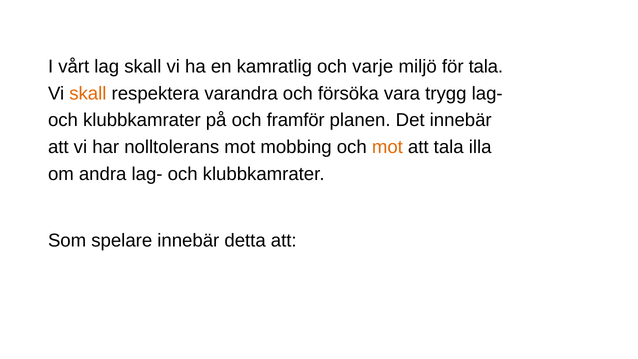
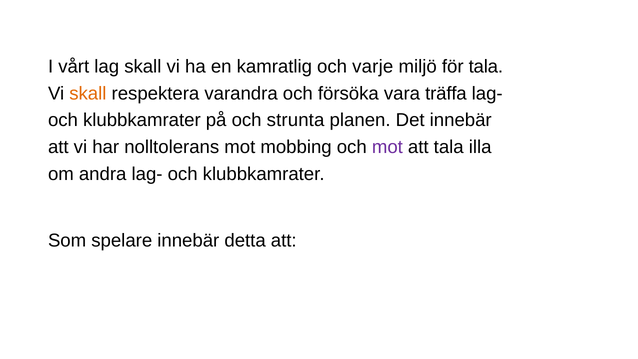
trygg: trygg -> träffa
framför: framför -> strunta
mot at (387, 147) colour: orange -> purple
